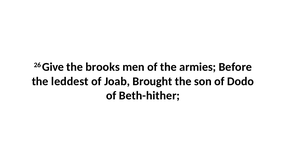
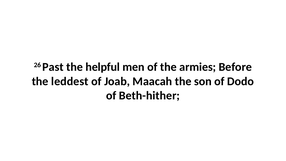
Give: Give -> Past
brooks: brooks -> helpful
Brought: Brought -> Maacah
